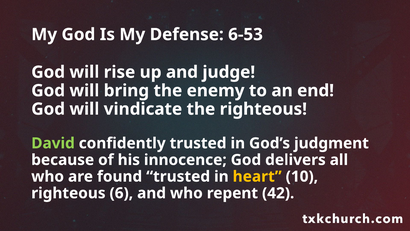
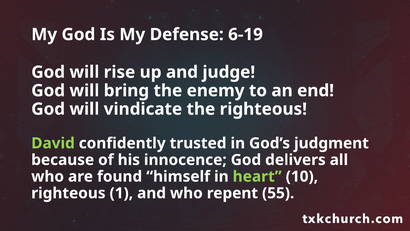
6-53: 6-53 -> 6-19
found trusted: trusted -> himself
heart colour: yellow -> light green
6: 6 -> 1
42: 42 -> 55
